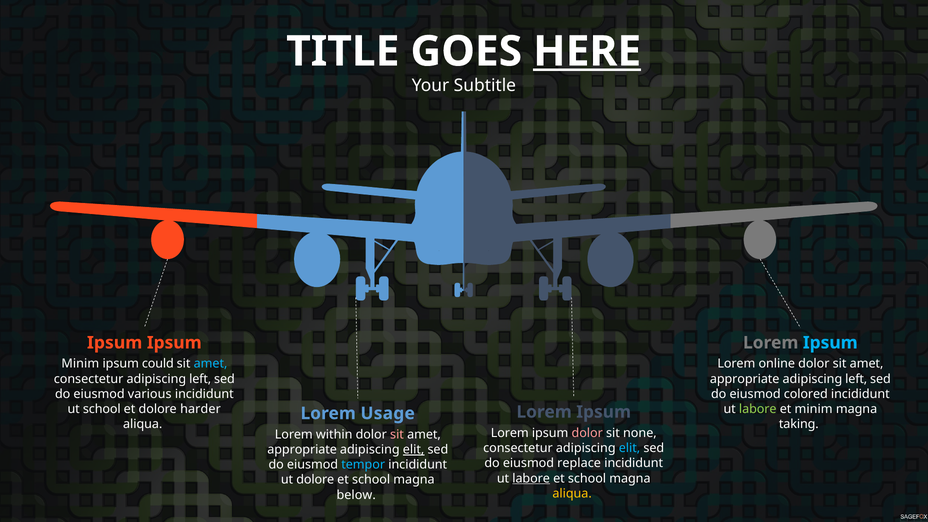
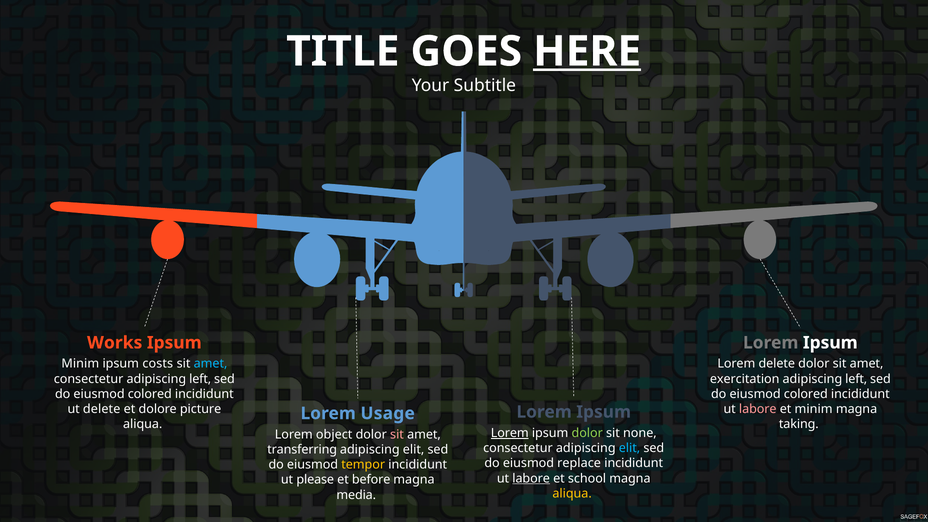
Ipsum at (115, 343): Ipsum -> Works
Ipsum at (830, 343) colour: light blue -> white
could: could -> costs
Lorem online: online -> delete
appropriate at (745, 379): appropriate -> exercitation
various at (150, 394): various -> colored
ut school: school -> delete
harder: harder -> picture
labore at (758, 409) colour: light green -> pink
Lorem at (510, 433) underline: none -> present
dolor at (587, 433) colour: pink -> light green
within: within -> object
appropriate at (302, 450): appropriate -> transferring
elit at (414, 450) underline: present -> none
tempor colour: light blue -> yellow
ut dolore: dolore -> please
school at (371, 480): school -> before
below: below -> media
